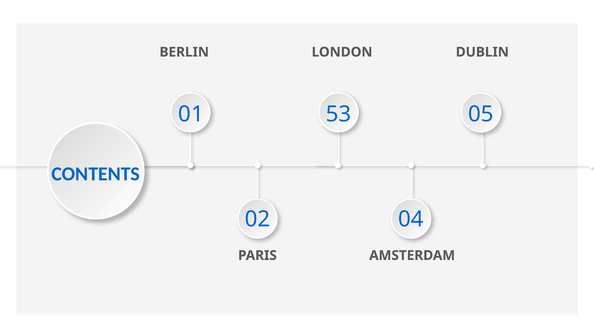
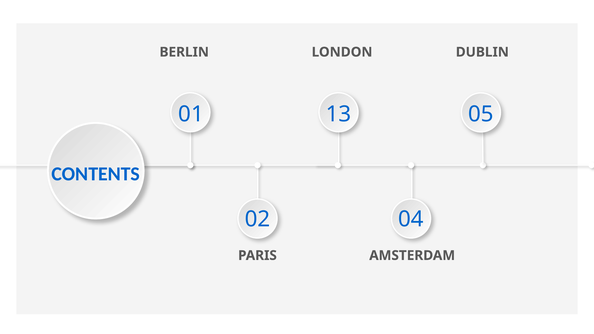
53: 53 -> 13
